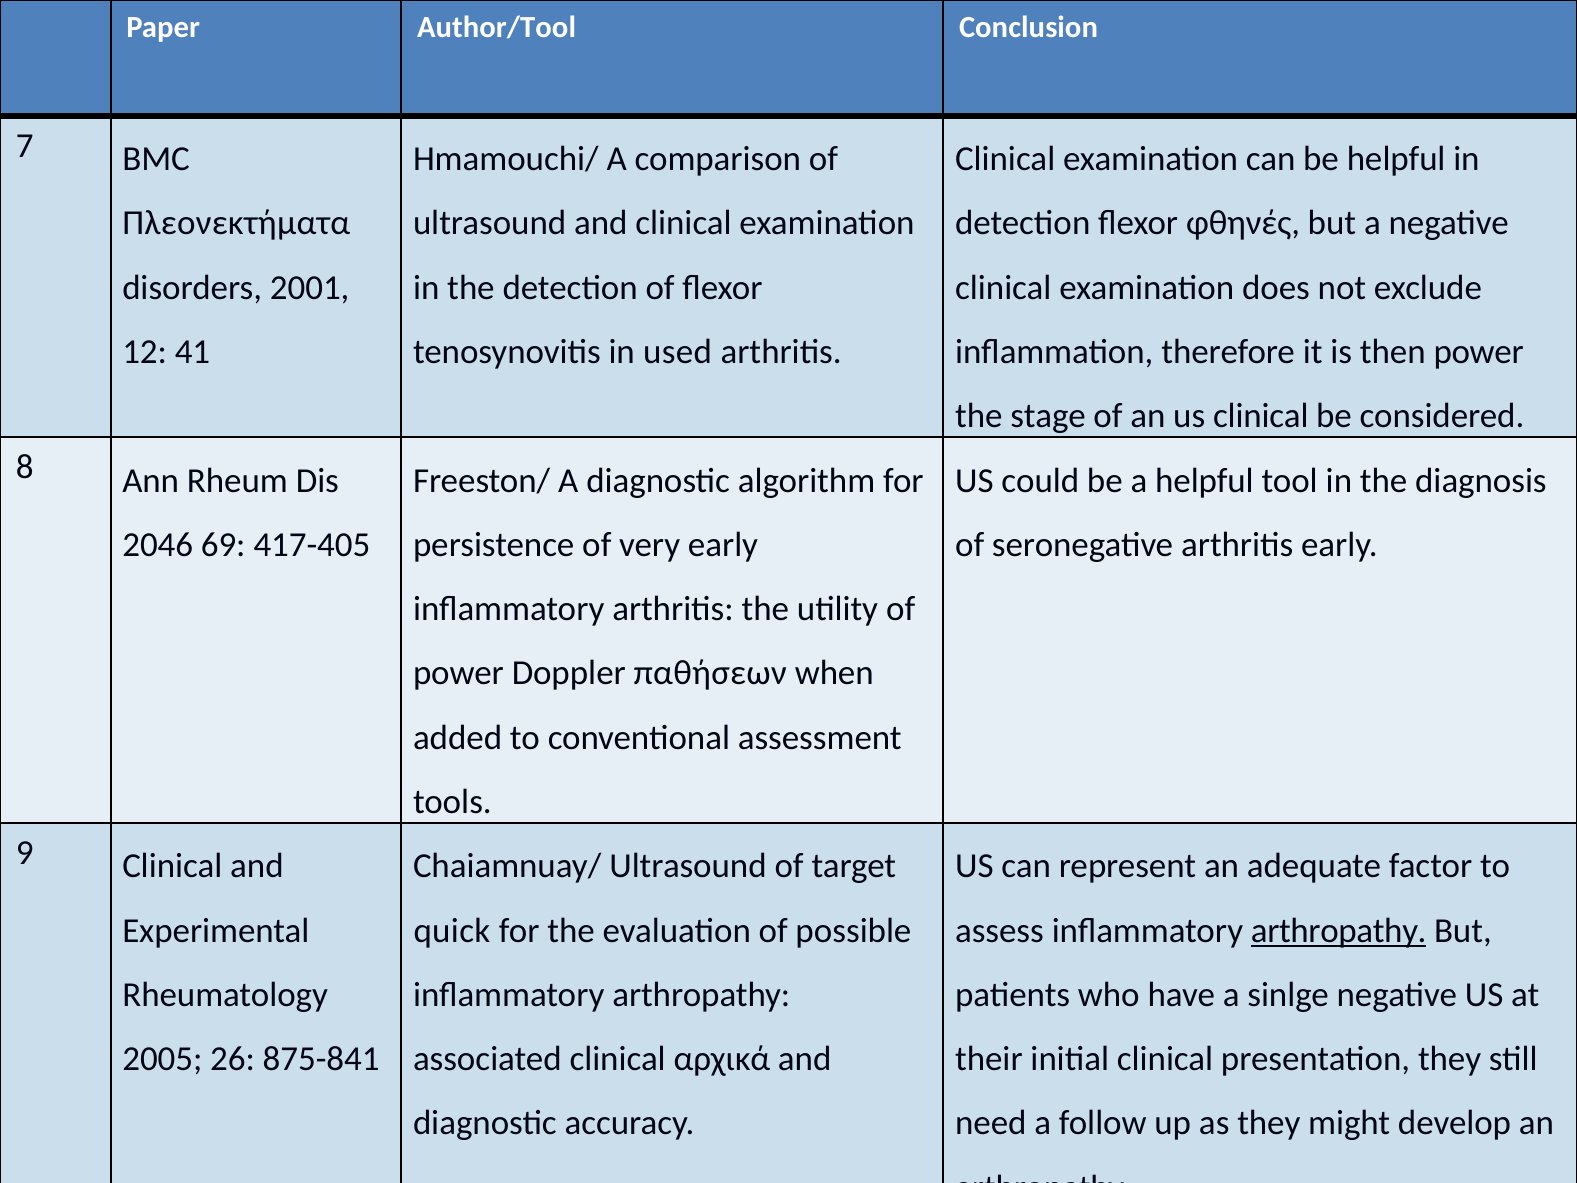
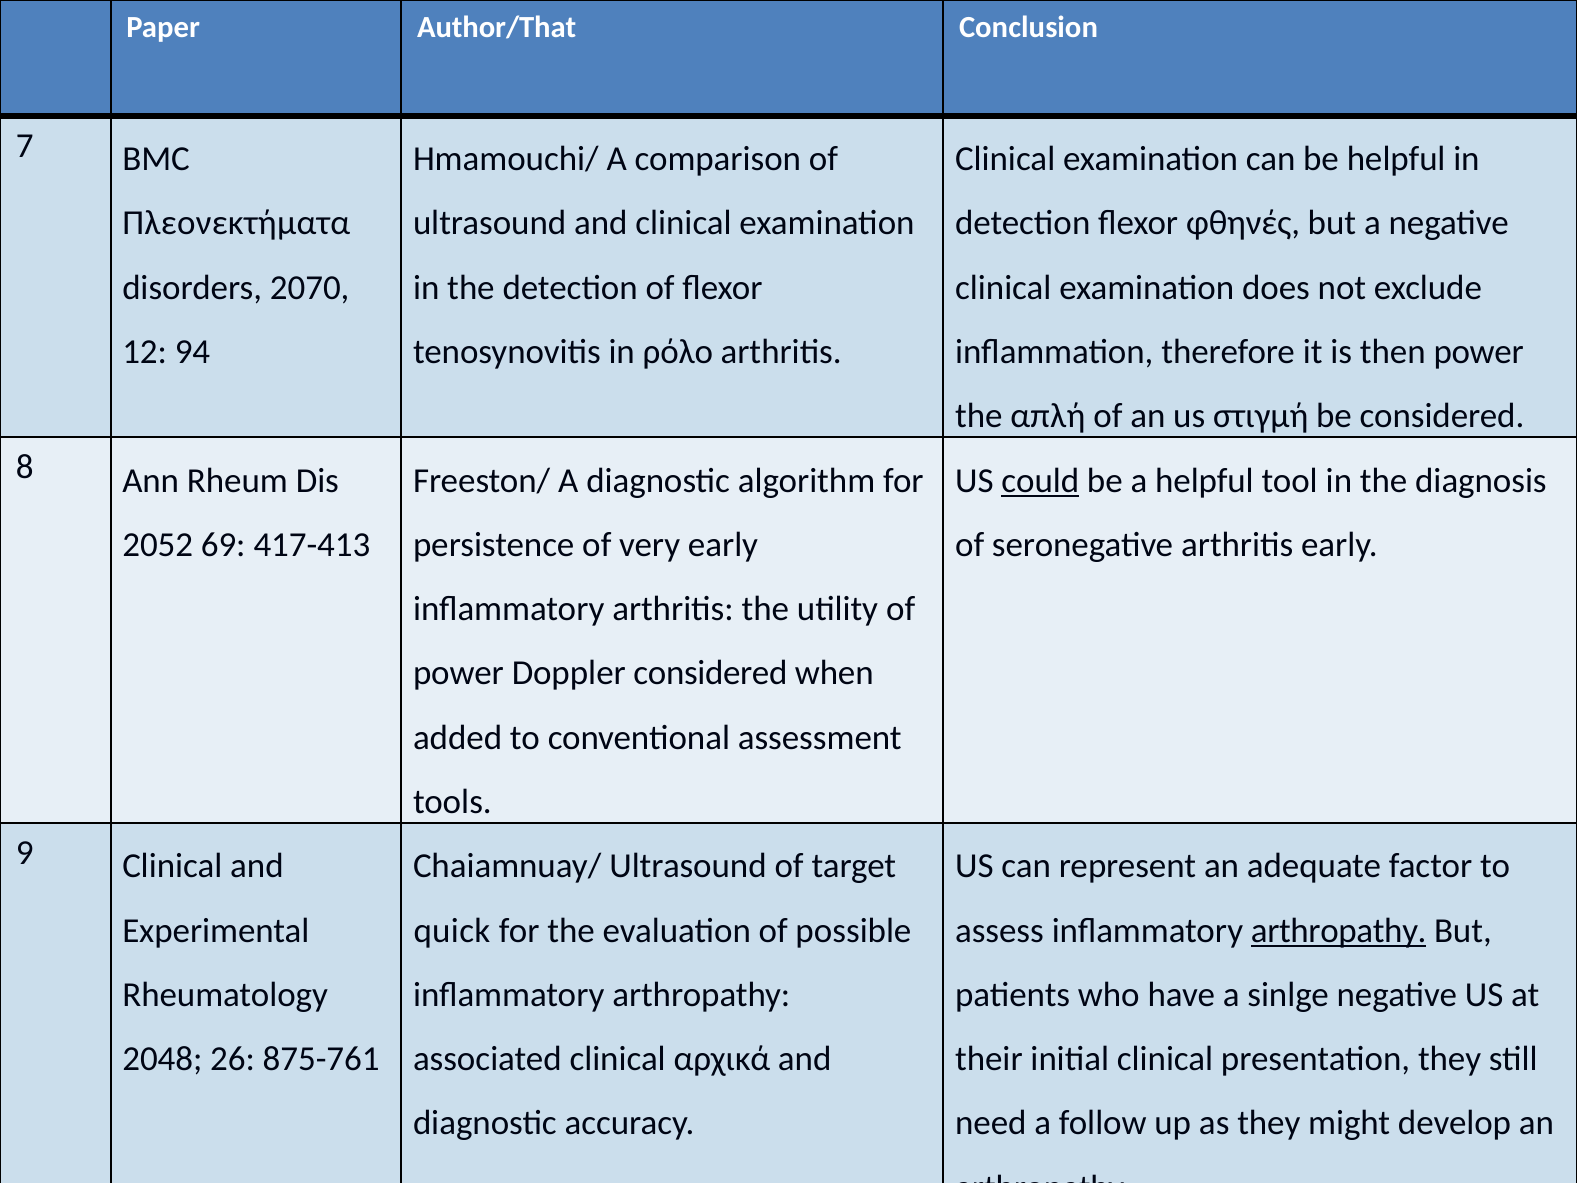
Author/Tool: Author/Tool -> Author/That
2001: 2001 -> 2070
41: 41 -> 94
used: used -> ρόλο
stage: stage -> απλή
us clinical: clinical -> στιγμή
could underline: none -> present
2046: 2046 -> 2052
417-405: 417-405 -> 417-413
Doppler παθήσεων: παθήσεων -> considered
2005: 2005 -> 2048
875-841: 875-841 -> 875-761
